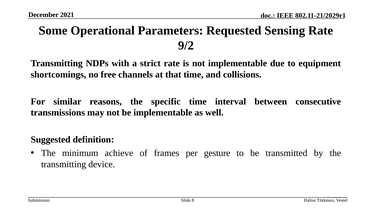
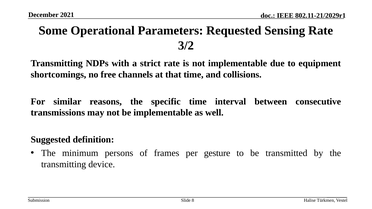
9/2: 9/2 -> 3/2
achieve: achieve -> persons
